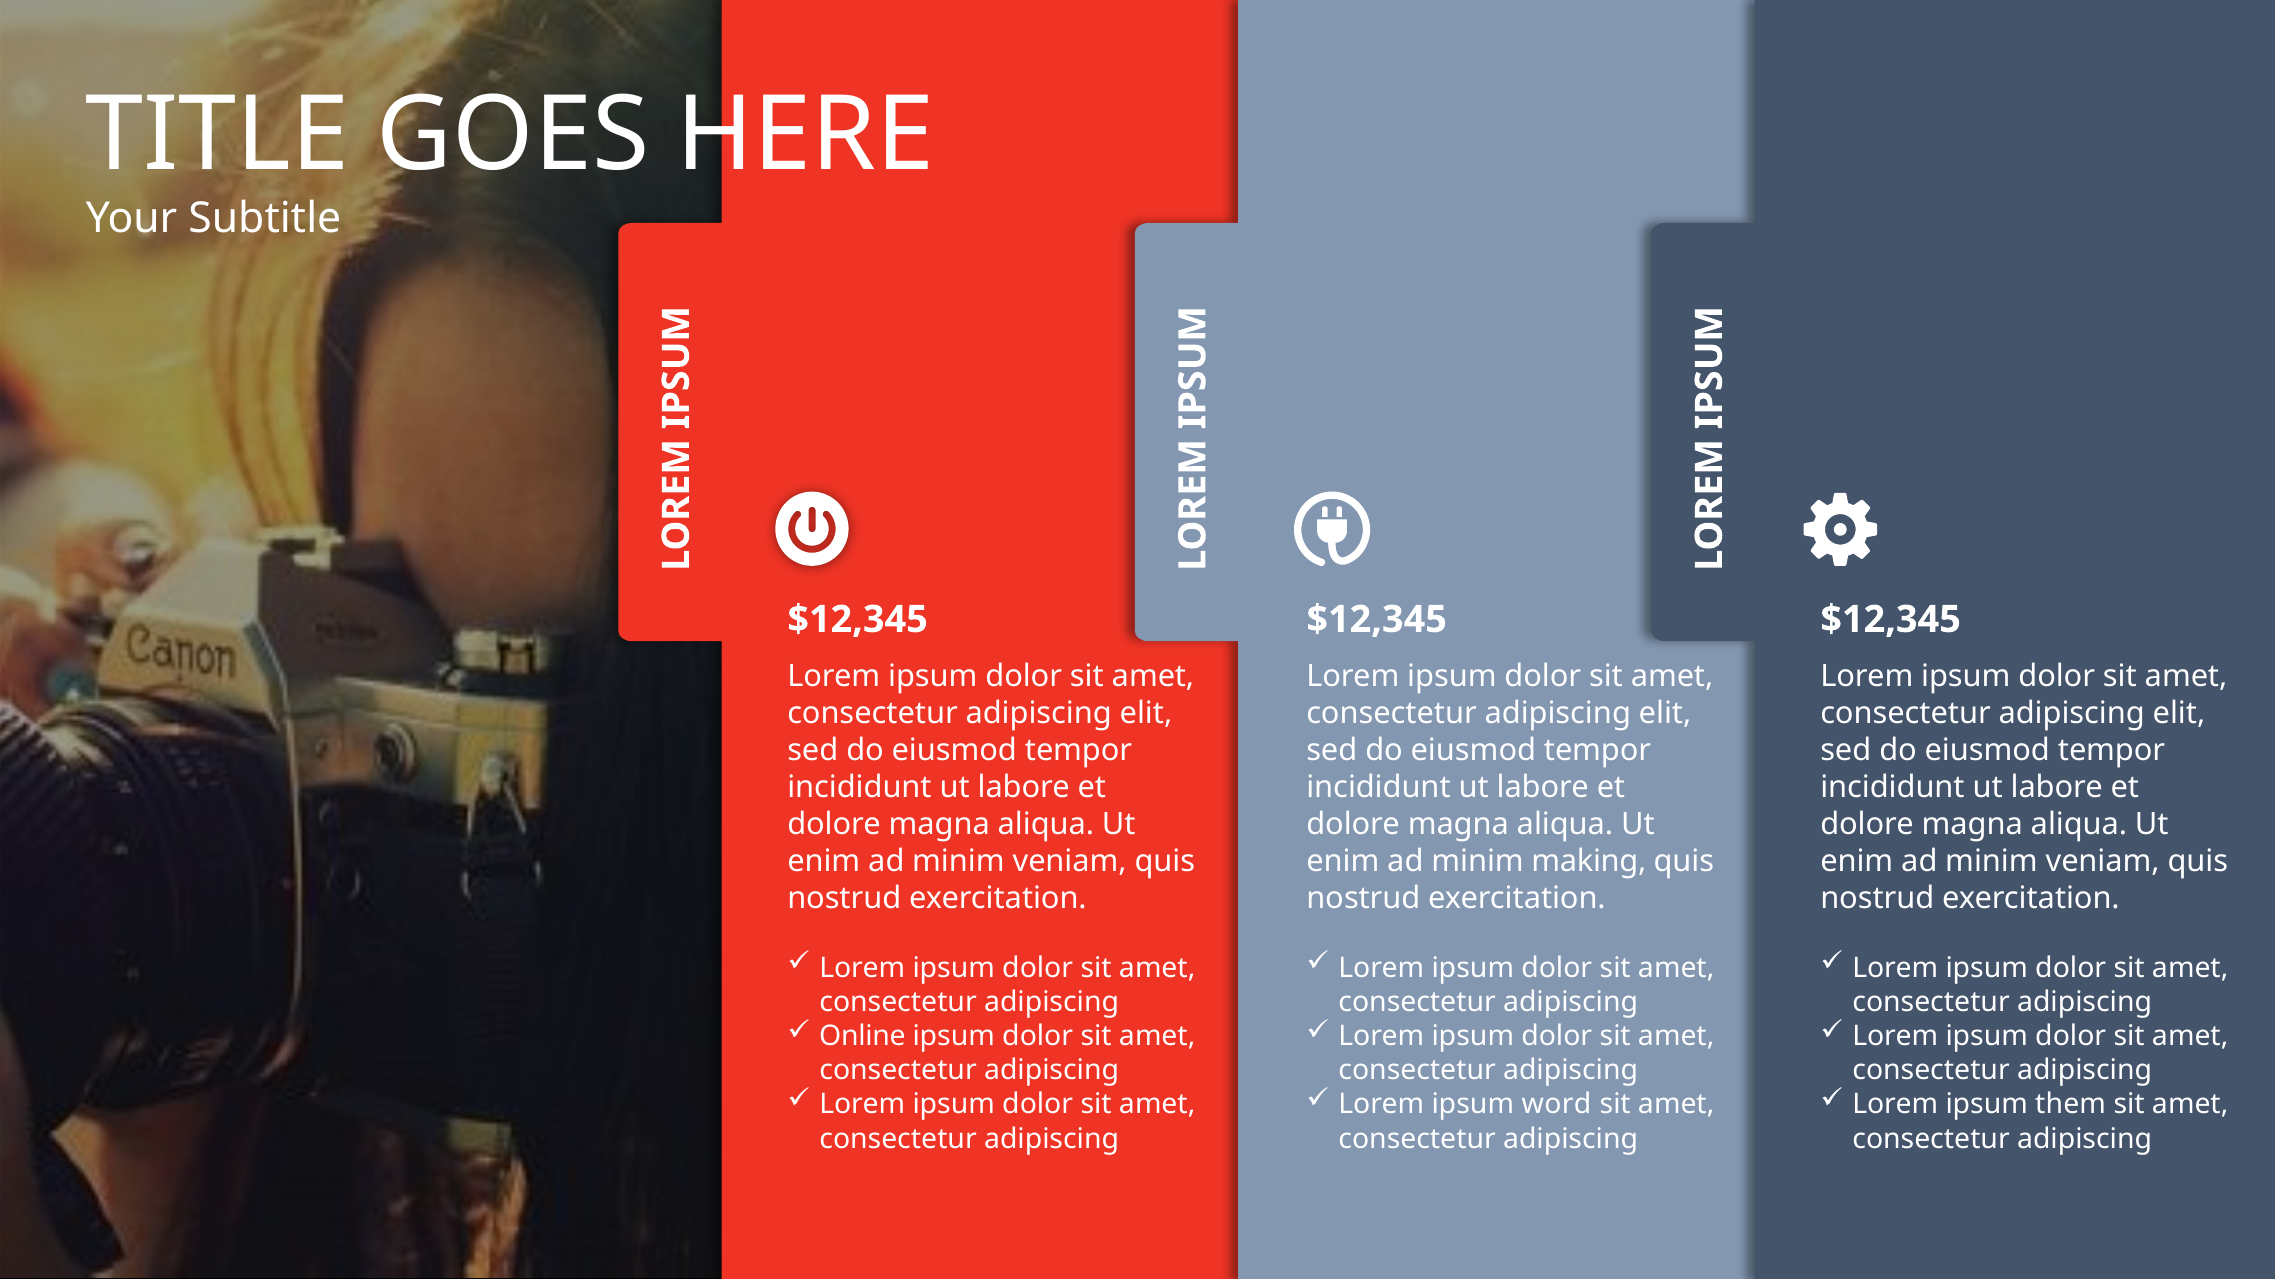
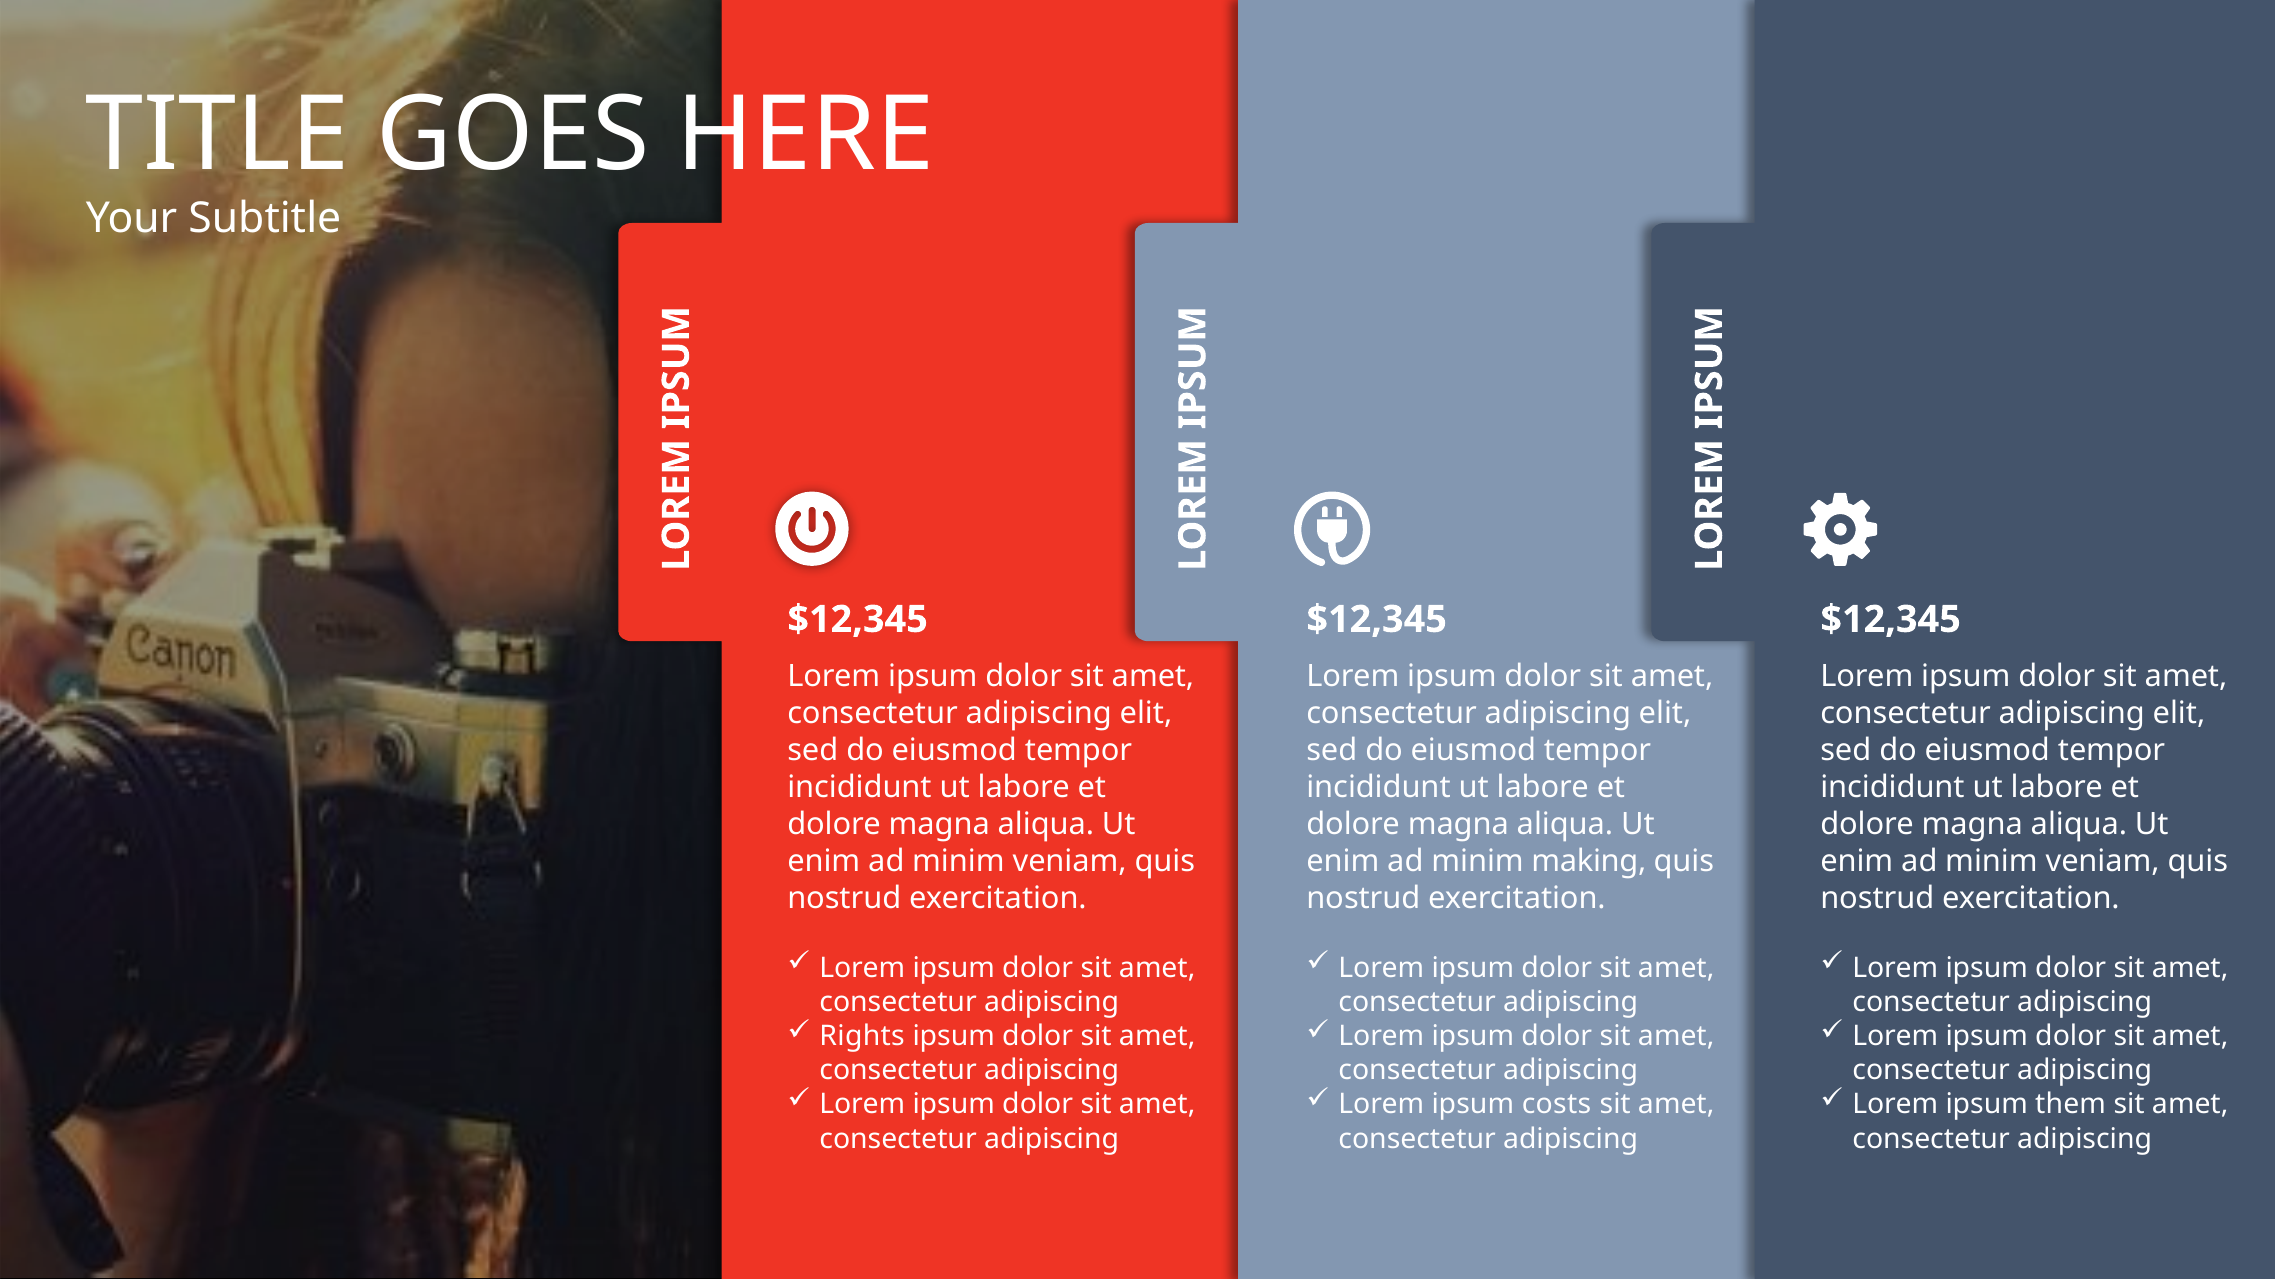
Online: Online -> Rights
word: word -> costs
